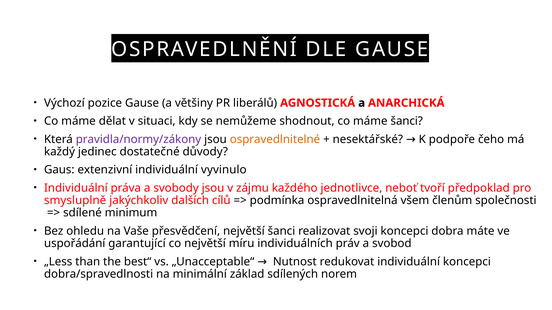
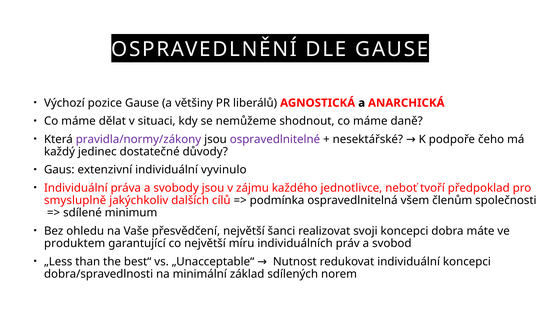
máme šanci: šanci -> daně
ospravedlnitelné colour: orange -> purple
uspořádání: uspořádání -> produktem
